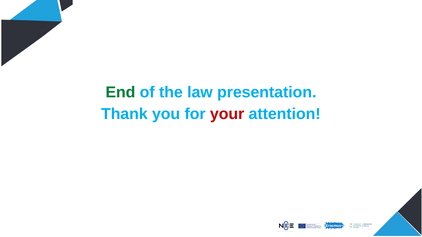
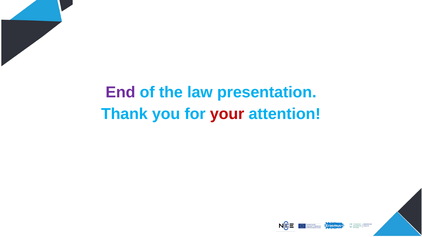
End colour: green -> purple
